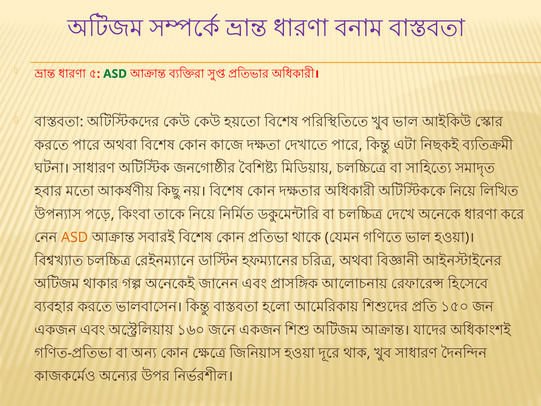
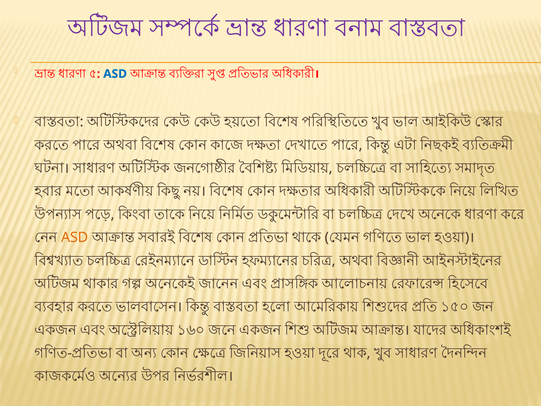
ASD at (115, 74) colour: green -> blue
